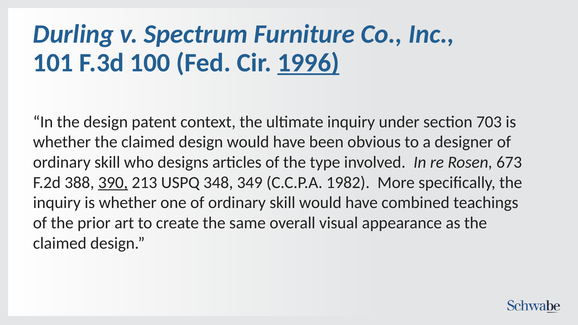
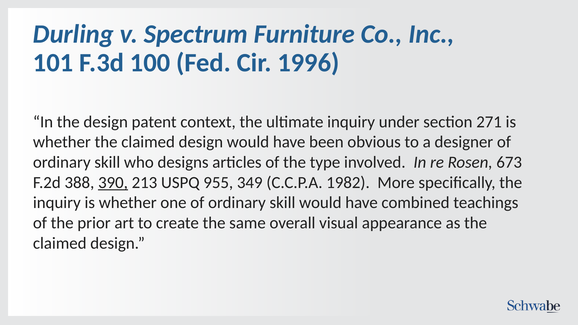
1996 underline: present -> none
703: 703 -> 271
348: 348 -> 955
